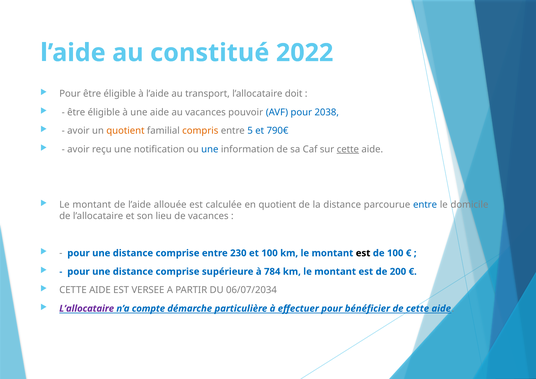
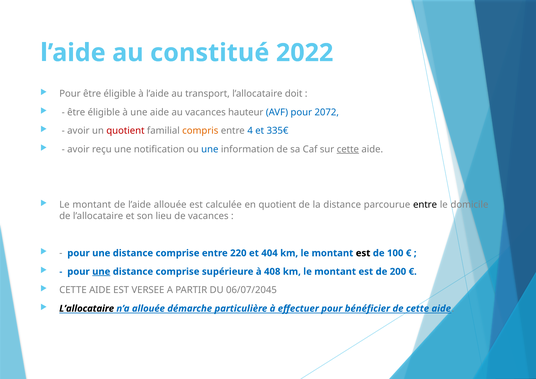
pouvoir: pouvoir -> hauteur
2038: 2038 -> 2072
quotient at (125, 131) colour: orange -> red
5: 5 -> 4
790€: 790€ -> 335€
entre at (425, 205) colour: blue -> black
230: 230 -> 220
et 100: 100 -> 404
une at (101, 272) underline: none -> present
784: 784 -> 408
06/07/2034: 06/07/2034 -> 06/07/2045
L’allocataire at (87, 309) colour: purple -> black
n’a compte: compte -> allouée
